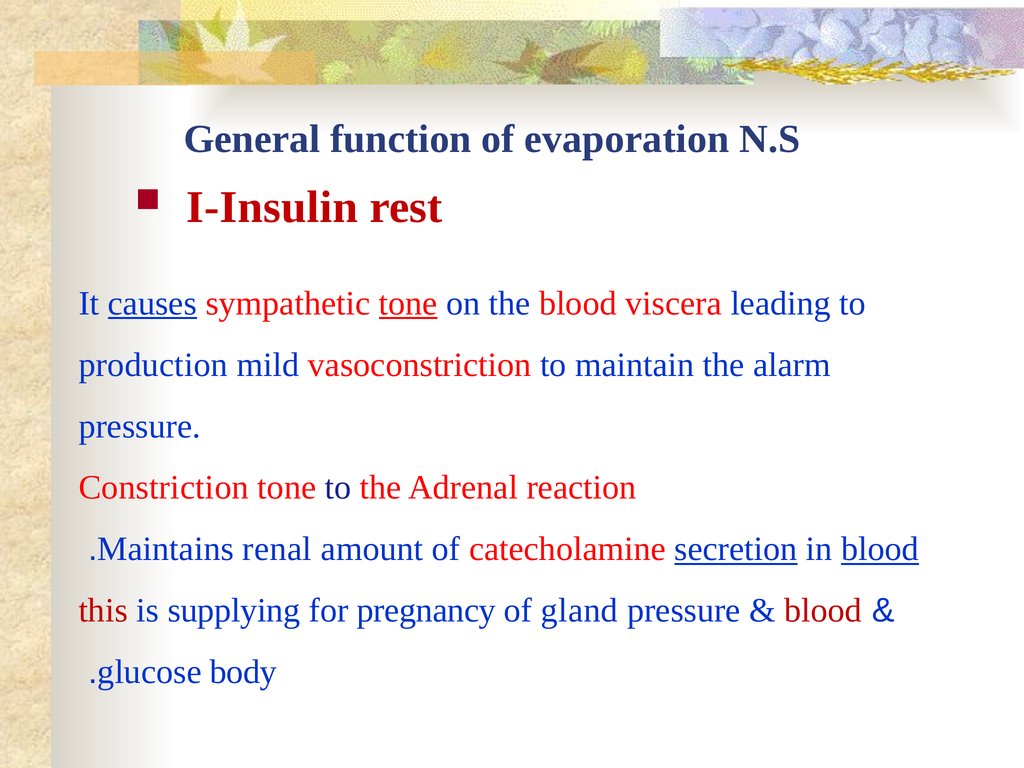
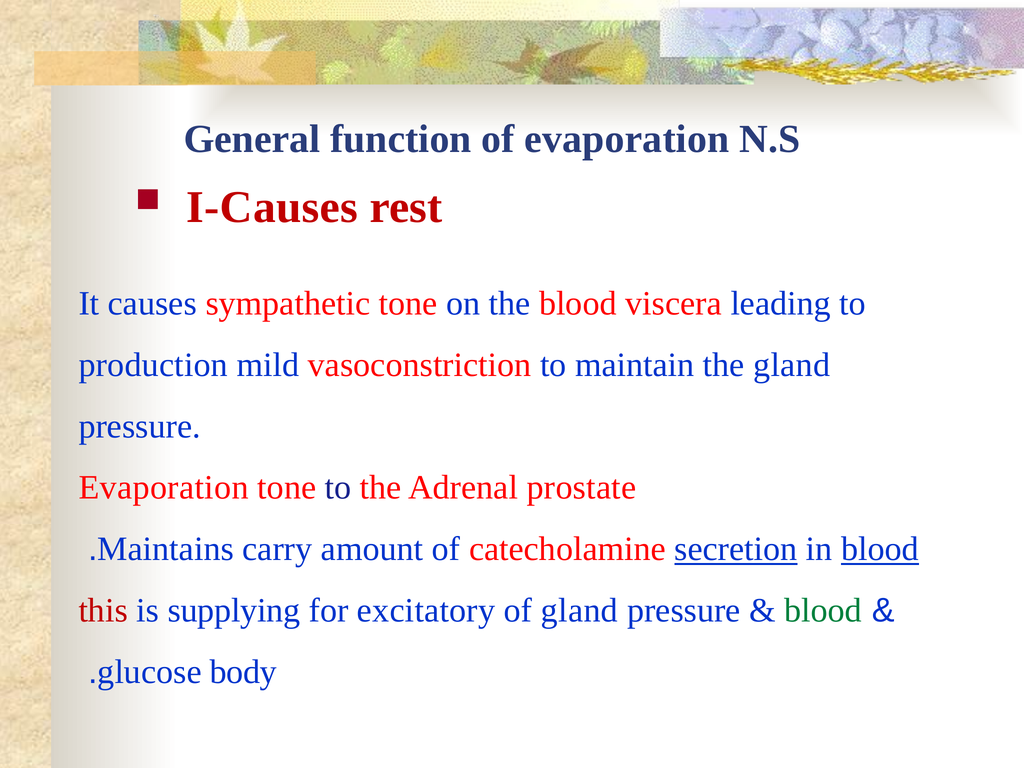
I-Insulin: I-Insulin -> I-Causes
causes underline: present -> none
tone at (408, 303) underline: present -> none
the alarm: alarm -> gland
Constriction at (164, 488): Constriction -> Evaporation
reaction: reaction -> prostate
renal: renal -> carry
pregnancy: pregnancy -> excitatory
blood at (823, 611) colour: red -> green
